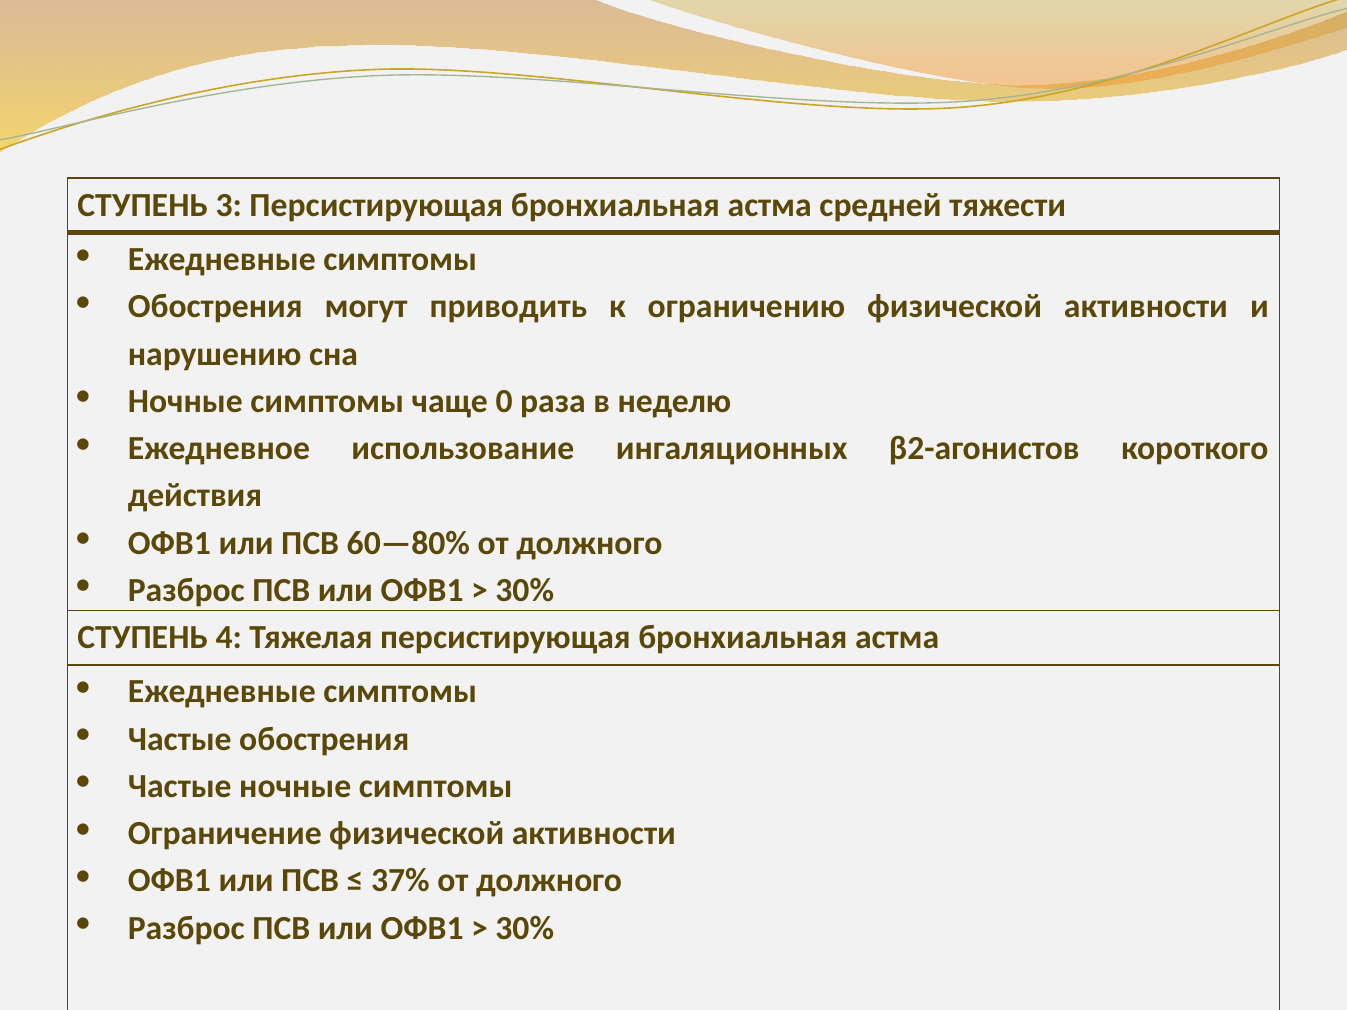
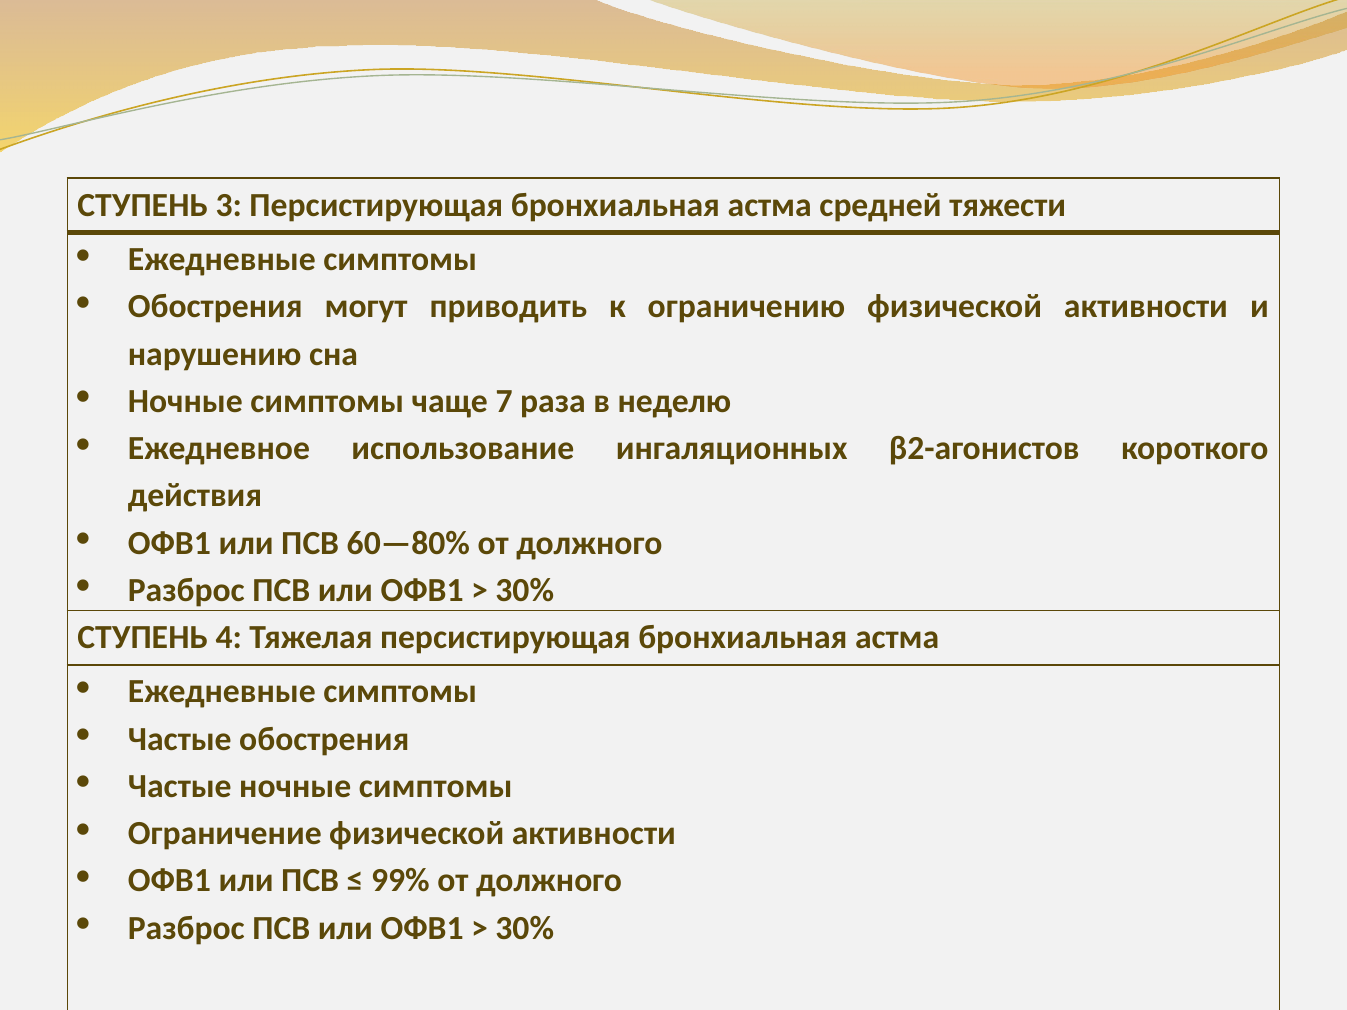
0: 0 -> 7
37%: 37% -> 99%
